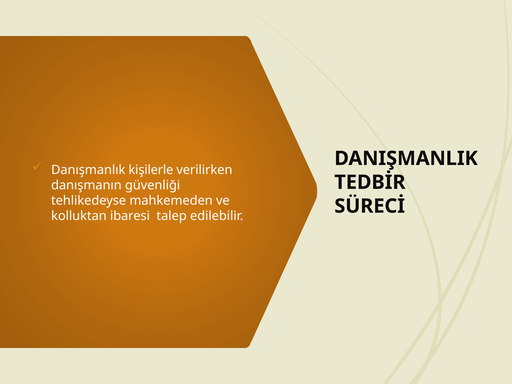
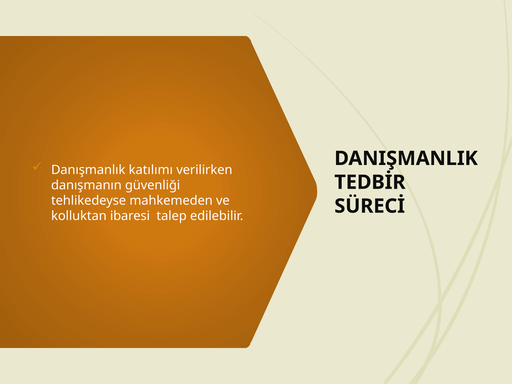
kişilerle: kişilerle -> katılımı
